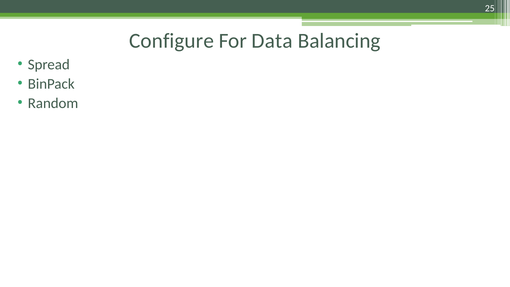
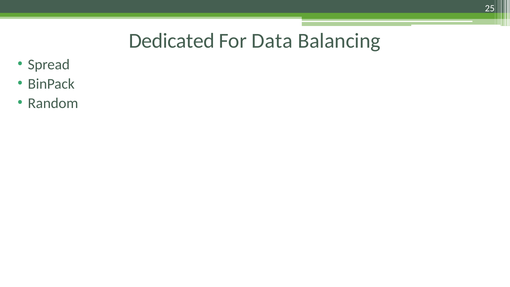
Configure: Configure -> Dedicated
